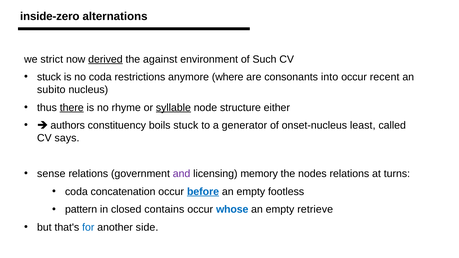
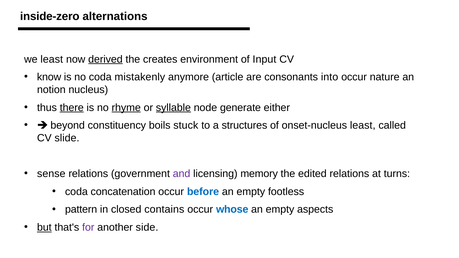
we strict: strict -> least
against: against -> creates
Such: Such -> Input
stuck at (49, 77): stuck -> know
restrictions: restrictions -> mistakenly
where: where -> article
recent: recent -> nature
subito: subito -> notion
rhyme underline: none -> present
structure: structure -> generate
authors: authors -> beyond
generator: generator -> structures
says: says -> slide
nodes: nodes -> edited
before underline: present -> none
retrieve: retrieve -> aspects
but underline: none -> present
for colour: blue -> purple
